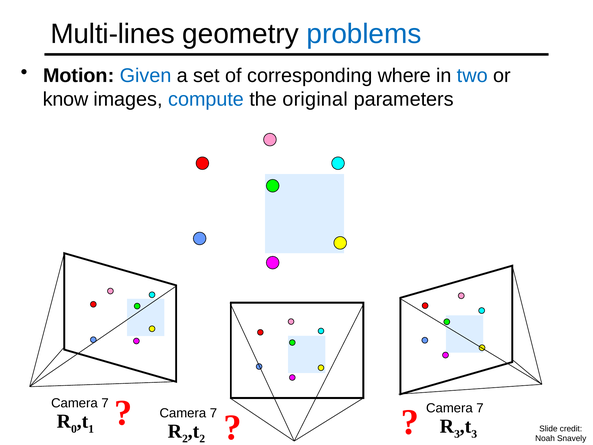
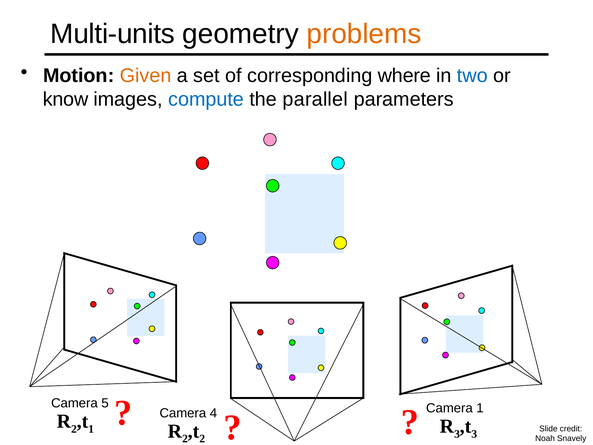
Multi-lines: Multi-lines -> Multi-units
problems colour: blue -> orange
Given colour: blue -> orange
original: original -> parallel
7 at (105, 403): 7 -> 5
7 at (213, 413): 7 -> 4
7 at (480, 408): 7 -> 1
0 at (74, 429): 0 -> 2
